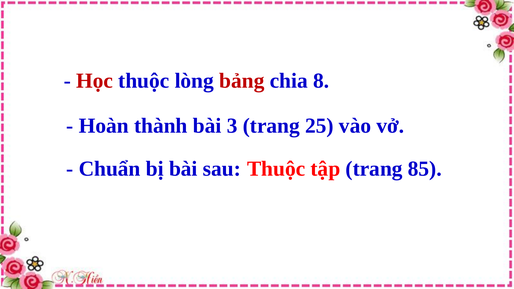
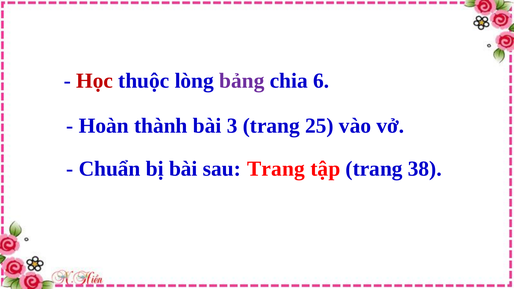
bảng colour: red -> purple
8: 8 -> 6
Thuộc at (276, 169): Thuộc -> Trang
85: 85 -> 38
